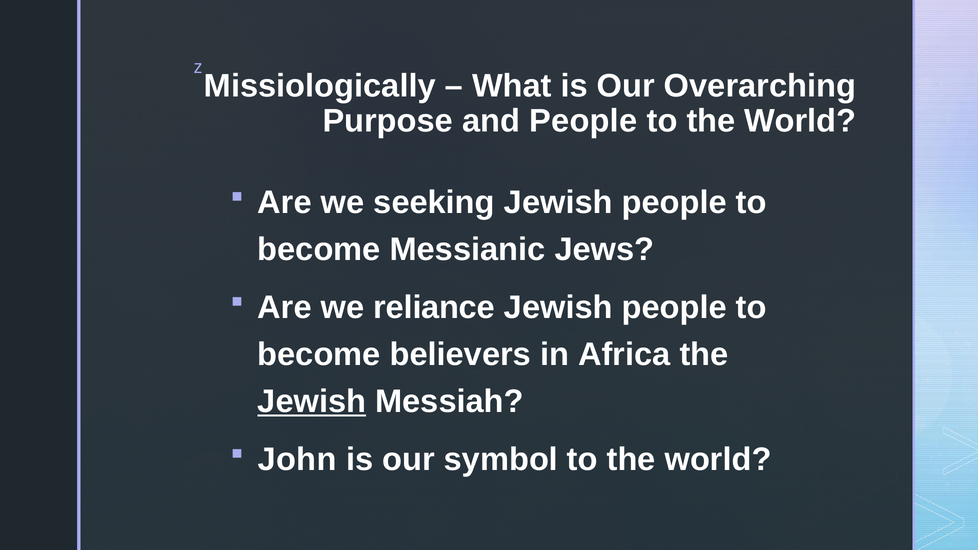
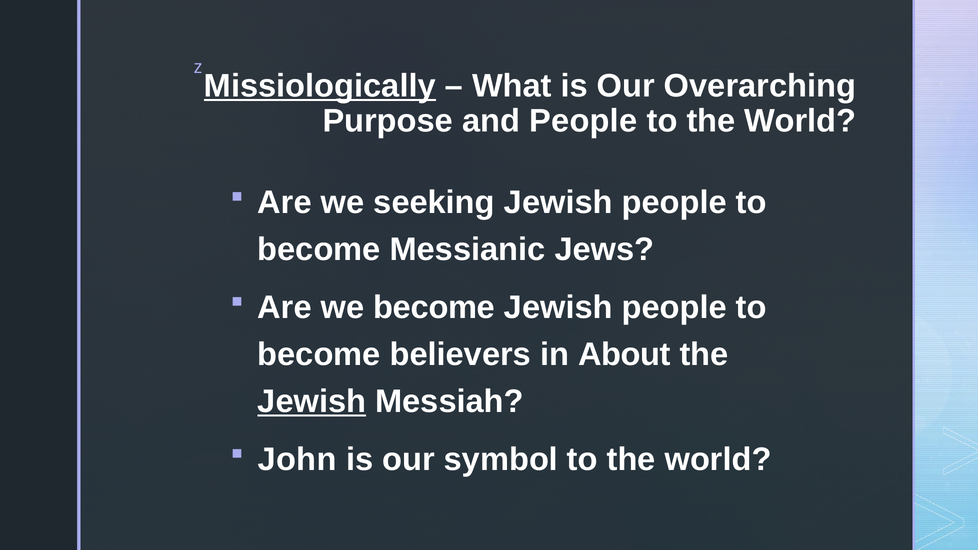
Missiologically underline: none -> present
we reliance: reliance -> become
Africa: Africa -> About
